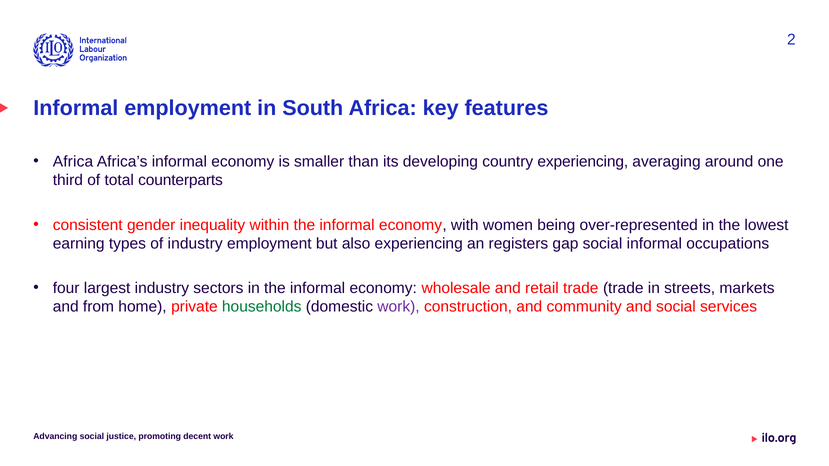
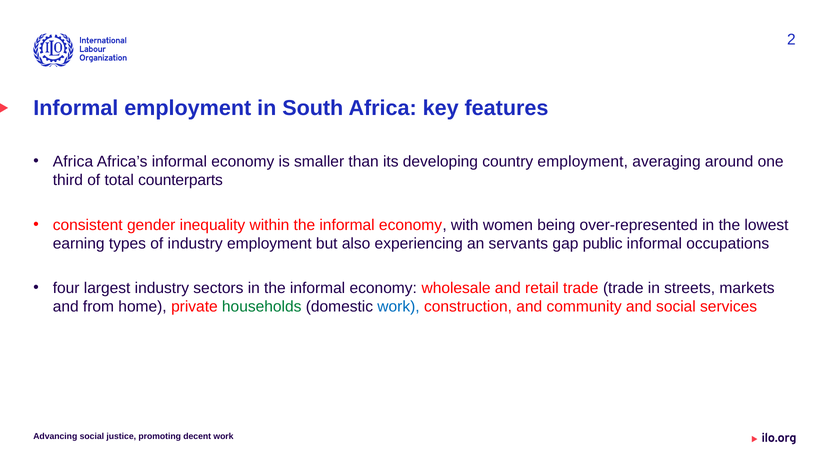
country experiencing: experiencing -> employment
registers: registers -> servants
gap social: social -> public
work at (398, 307) colour: purple -> blue
